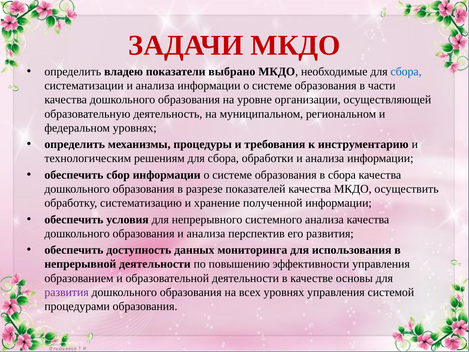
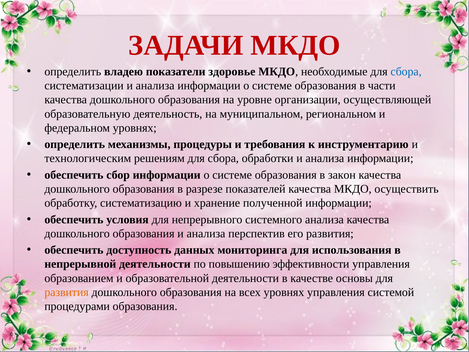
выбрано: выбрано -> здоровье
в сбора: сбора -> закон
развития at (67, 292) colour: purple -> orange
